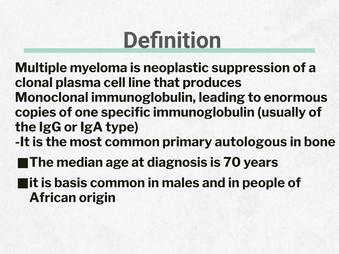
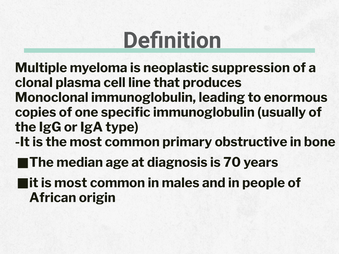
autologous: autologous -> obstructive
is basis: basis -> most
